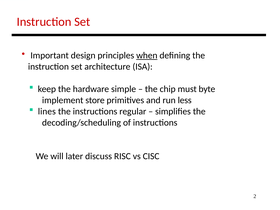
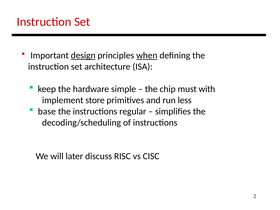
design underline: none -> present
byte: byte -> with
lines: lines -> base
